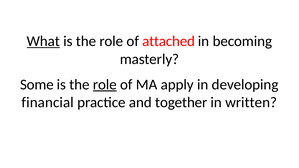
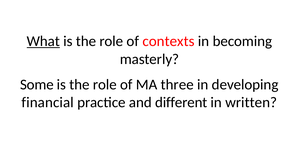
attached: attached -> contexts
role at (105, 85) underline: present -> none
apply: apply -> three
together: together -> different
